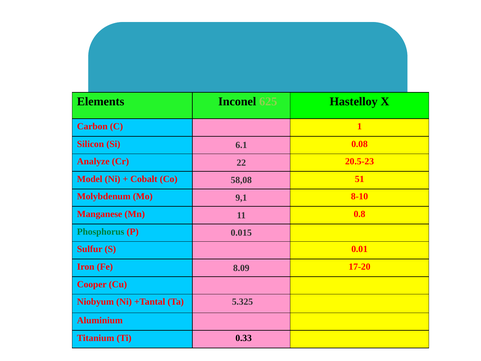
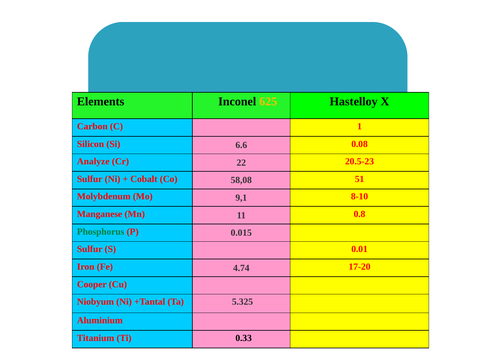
625 colour: light green -> yellow
6.1: 6.1 -> 6.6
Model at (90, 179): Model -> Sulfur
8.09: 8.09 -> 4.74
